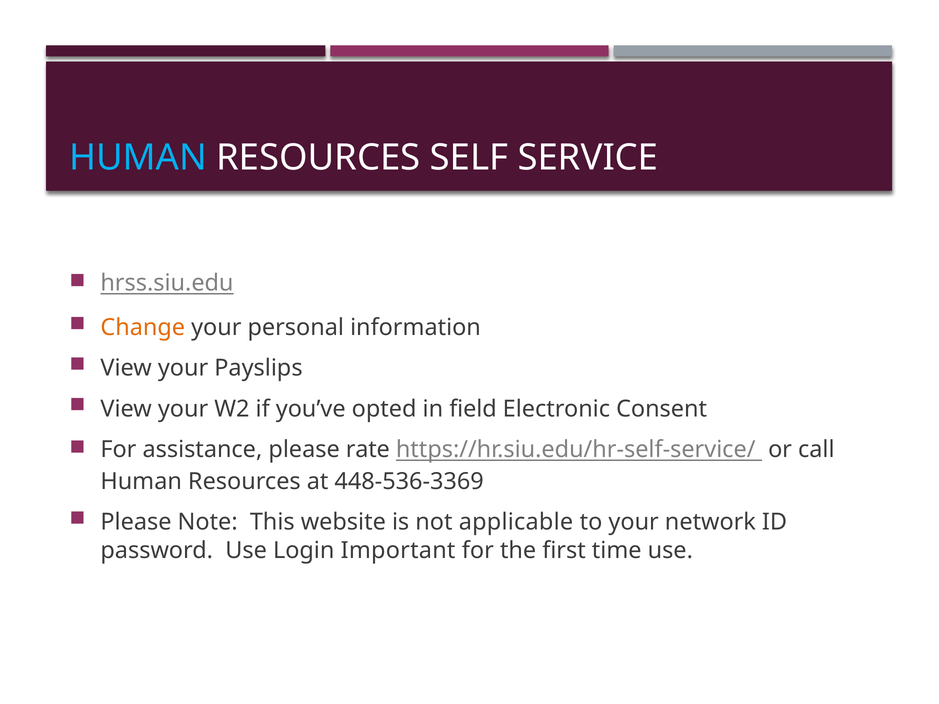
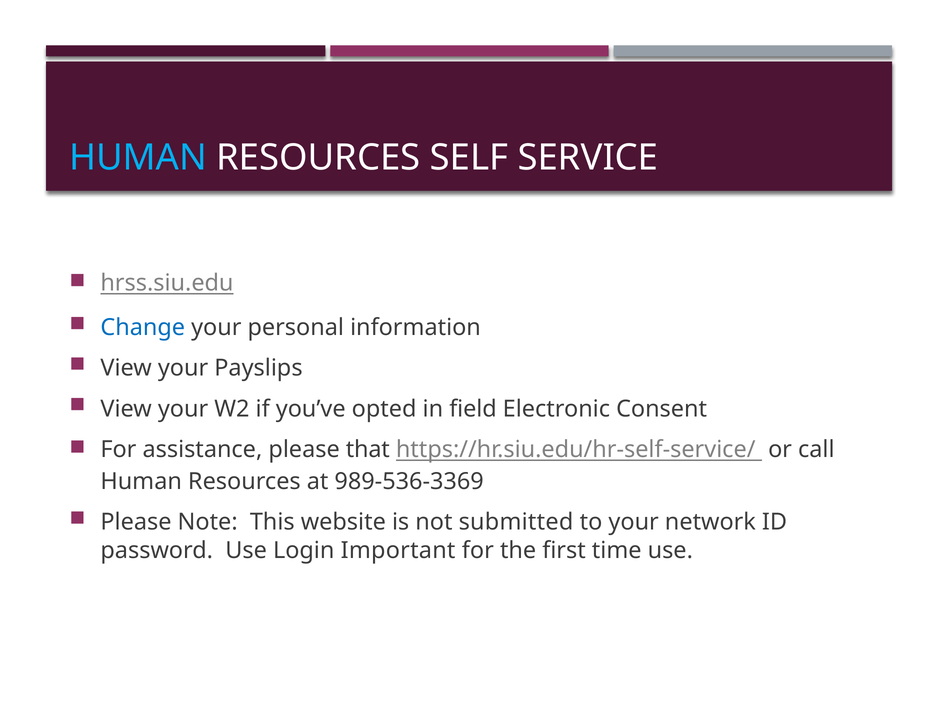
Change colour: orange -> blue
rate: rate -> that
448-536-3369: 448-536-3369 -> 989-536-3369
applicable: applicable -> submitted
